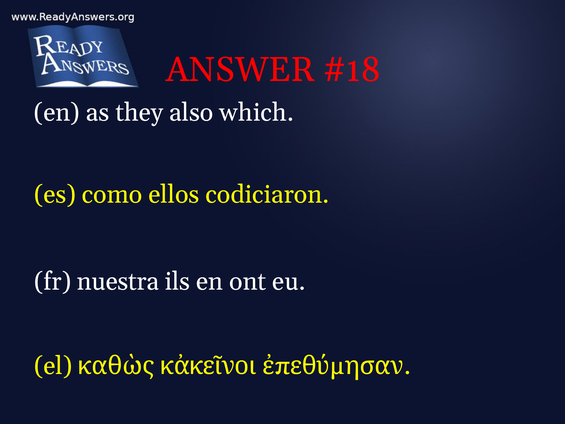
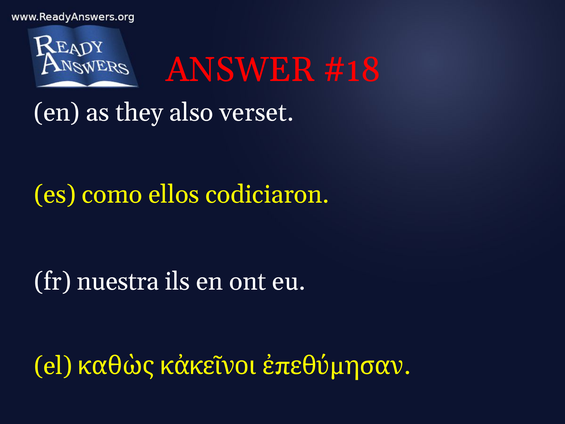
which: which -> verset
